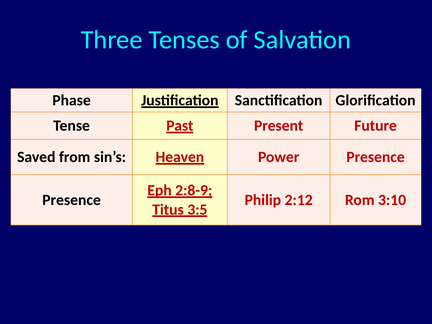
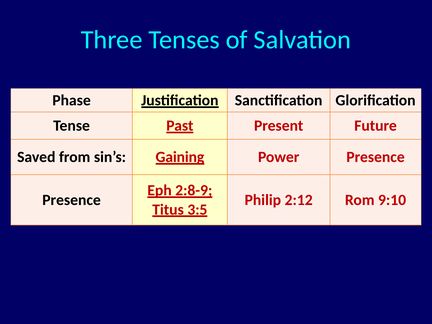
Heaven: Heaven -> Gaining
3:10: 3:10 -> 9:10
